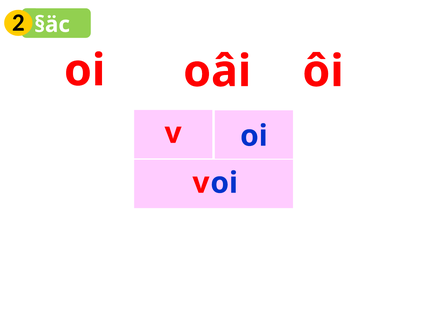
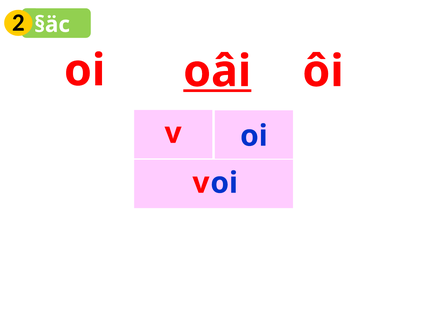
oâi underline: none -> present
